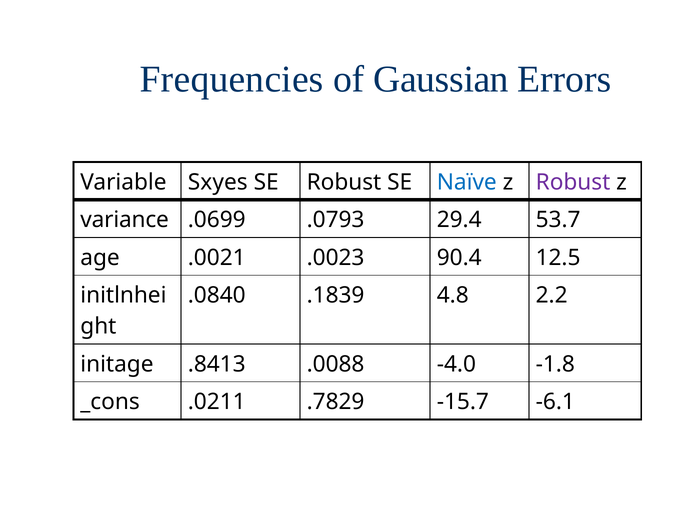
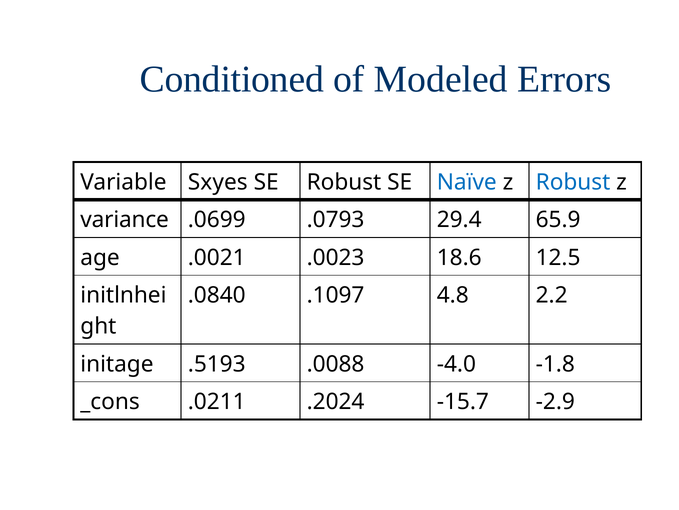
Frequencies: Frequencies -> Conditioned
Gaussian: Gaussian -> Modeled
Robust at (573, 182) colour: purple -> blue
53.7: 53.7 -> 65.9
90.4: 90.4 -> 18.6
.1839: .1839 -> .1097
.8413: .8413 -> .5193
.7829: .7829 -> .2024
-6.1: -6.1 -> -2.9
